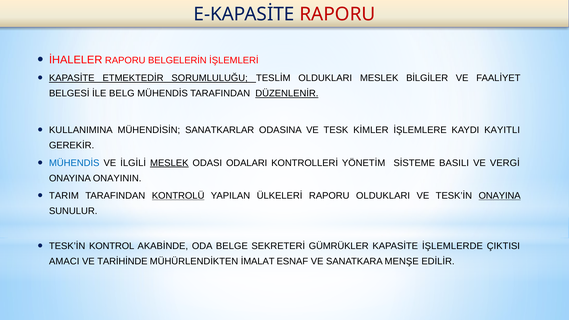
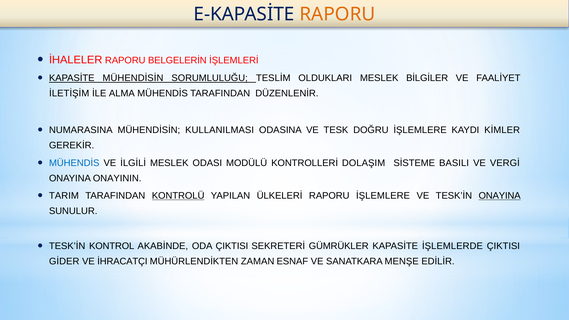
RAPORU at (337, 14) colour: red -> orange
KAPASİTE ETMEKTEDİR: ETMEKTEDİR -> MÜHENDİSİN
BELGESİ: BELGESİ -> İLETİŞİM
BELG: BELG -> ALMA
DÜZENLENİR underline: present -> none
KULLANIMINA: KULLANIMINA -> NUMARASINA
SANATKARLAR: SANATKARLAR -> KULLANILMASI
KİMLER: KİMLER -> DOĞRU
KAYITLI: KAYITLI -> KİMLER
MESLEK at (169, 163) underline: present -> none
ODALARI: ODALARI -> MODÜLÜ
YÖNETİM: YÖNETİM -> DOLAŞIM
RAPORU OLDUKLARI: OLDUKLARI -> İŞLEMLERE
ODA BELGE: BELGE -> ÇIKTISI
AMACI: AMACI -> GİDER
TARİHİNDE: TARİHİNDE -> İHRACATÇI
İMALAT: İMALAT -> ZAMAN
